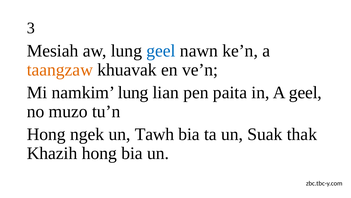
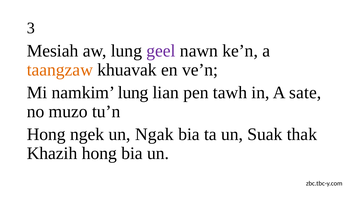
geel at (161, 51) colour: blue -> purple
paita: paita -> tawh
A geel: geel -> sate
Tawh: Tawh -> Ngak
